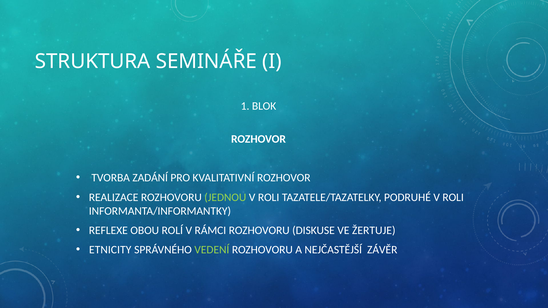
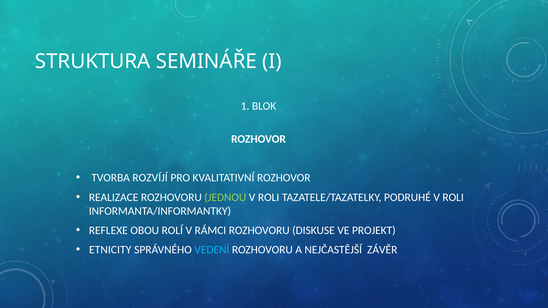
ZADÁNÍ: ZADÁNÍ -> ROZVÍJÍ
ŽERTUJE: ŽERTUJE -> PROJEKT
VEDENÍ colour: light green -> light blue
